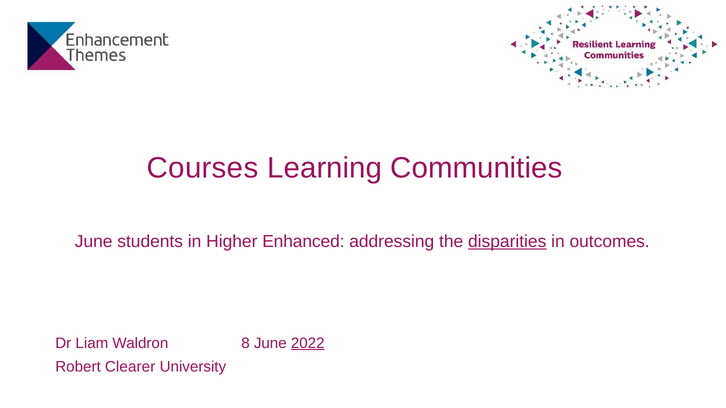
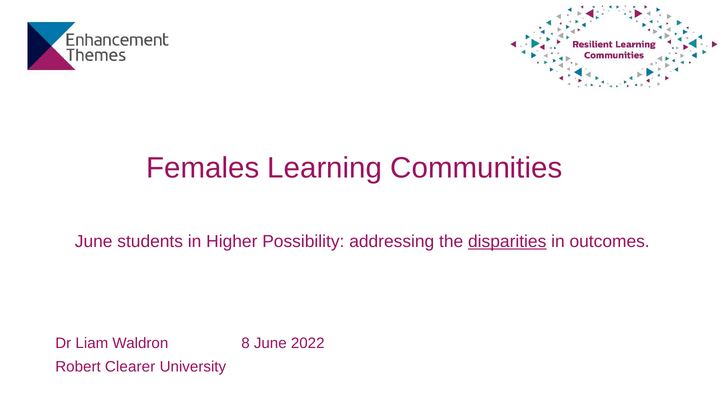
Courses: Courses -> Females
Enhanced: Enhanced -> Possibility
2022 underline: present -> none
